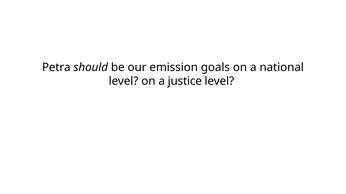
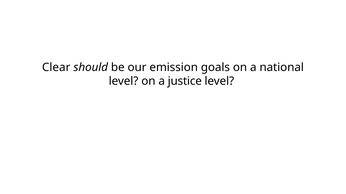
Petra: Petra -> Clear
